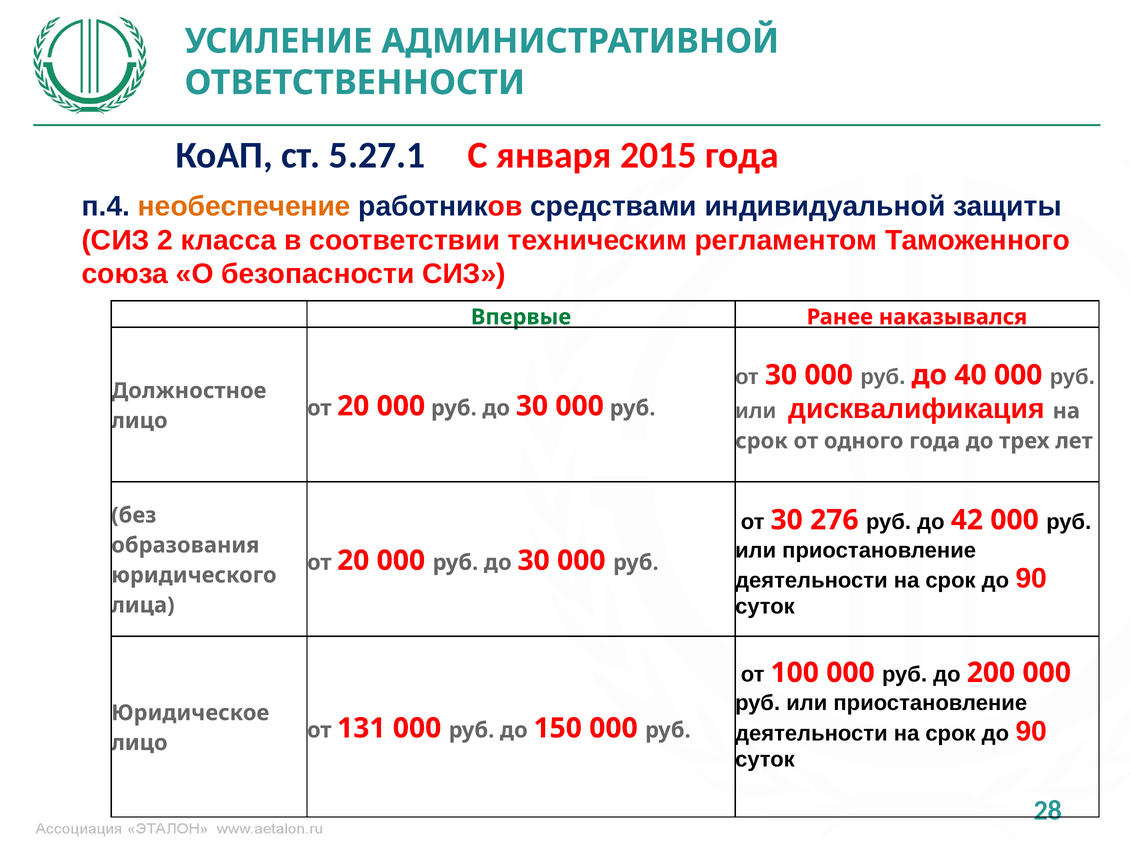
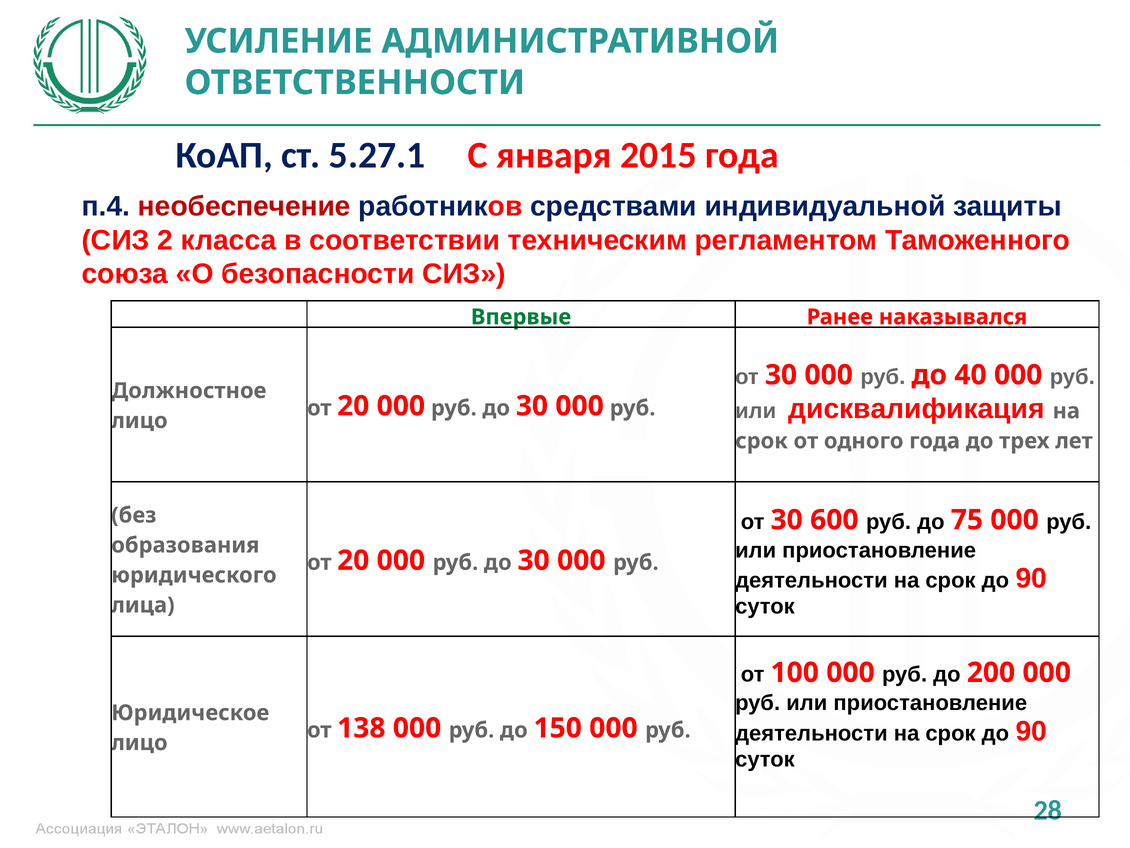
необеспечение colour: orange -> red
276: 276 -> 600
42: 42 -> 75
131: 131 -> 138
